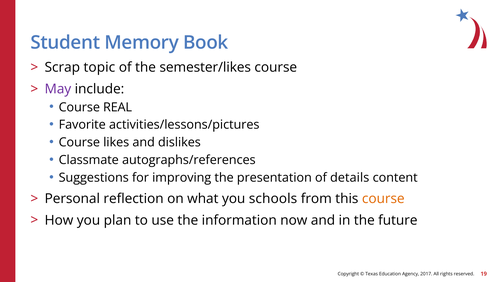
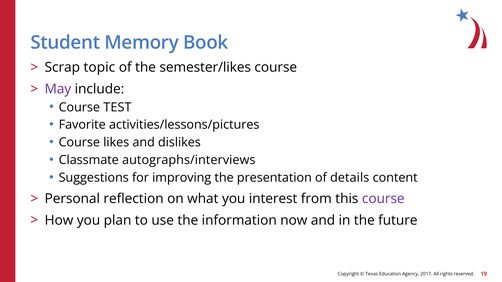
REAL: REAL -> TEST
autographs/references: autographs/references -> autographs/interviews
schools: schools -> interest
course at (383, 199) colour: orange -> purple
